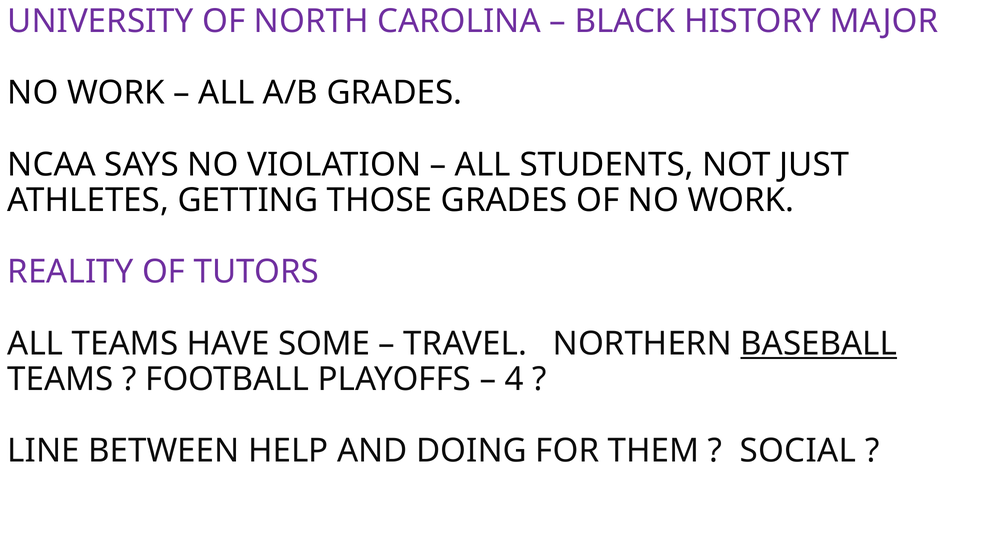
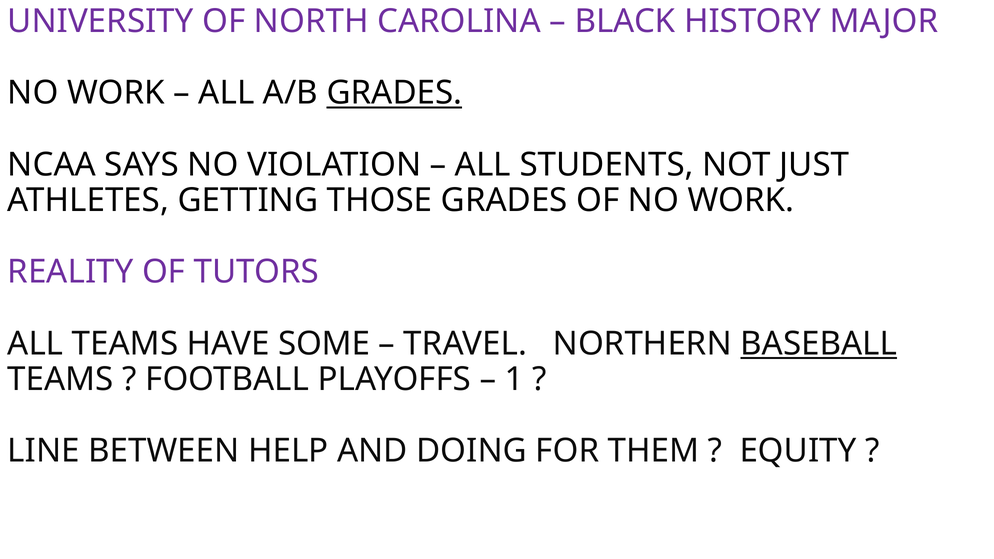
GRADES at (394, 93) underline: none -> present
4: 4 -> 1
SOCIAL: SOCIAL -> EQUITY
